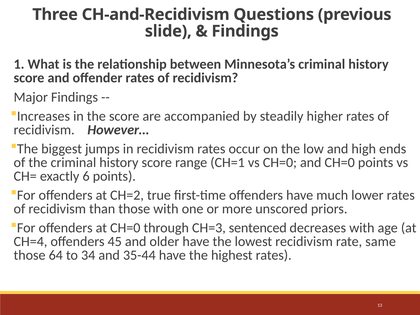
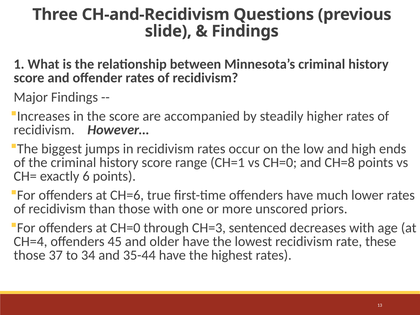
and CH=0: CH=0 -> CH=8
CH=2: CH=2 -> CH=6
same: same -> these
64: 64 -> 37
